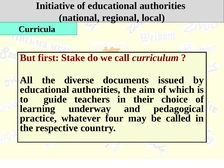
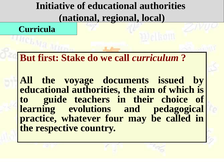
diverse: diverse -> voyage
underway: underway -> evolutions
